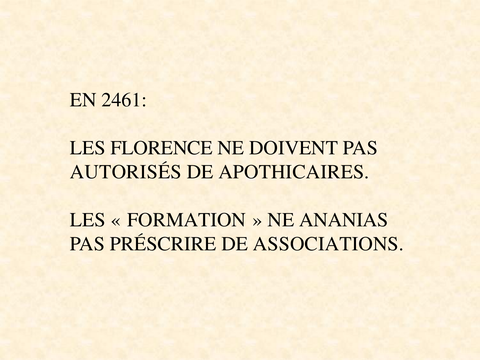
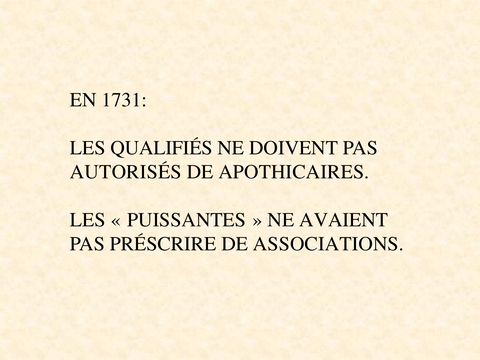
2461: 2461 -> 1731
FLORENCE: FLORENCE -> QUALIFIÉS
FORMATION: FORMATION -> PUISSANTES
ANANIAS: ANANIAS -> AVAIENT
